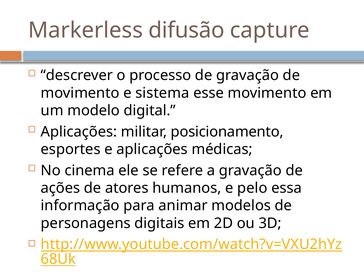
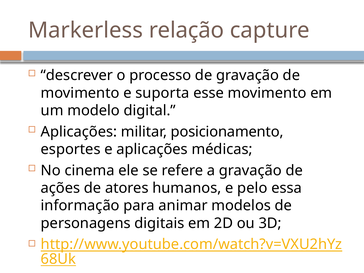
difusão: difusão -> relação
sistema: sistema -> suporta
